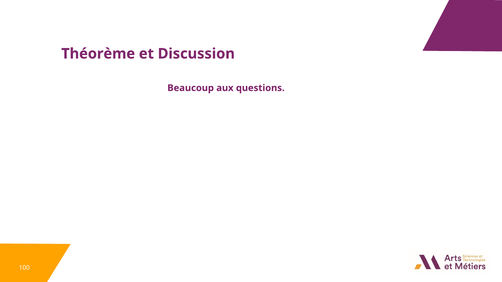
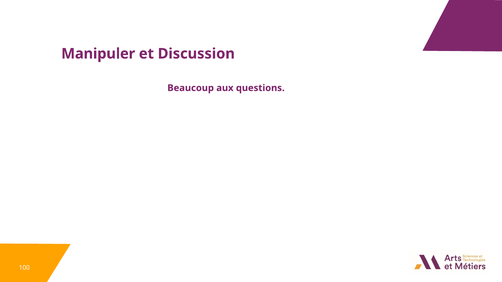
Théorème: Théorème -> Manipuler
